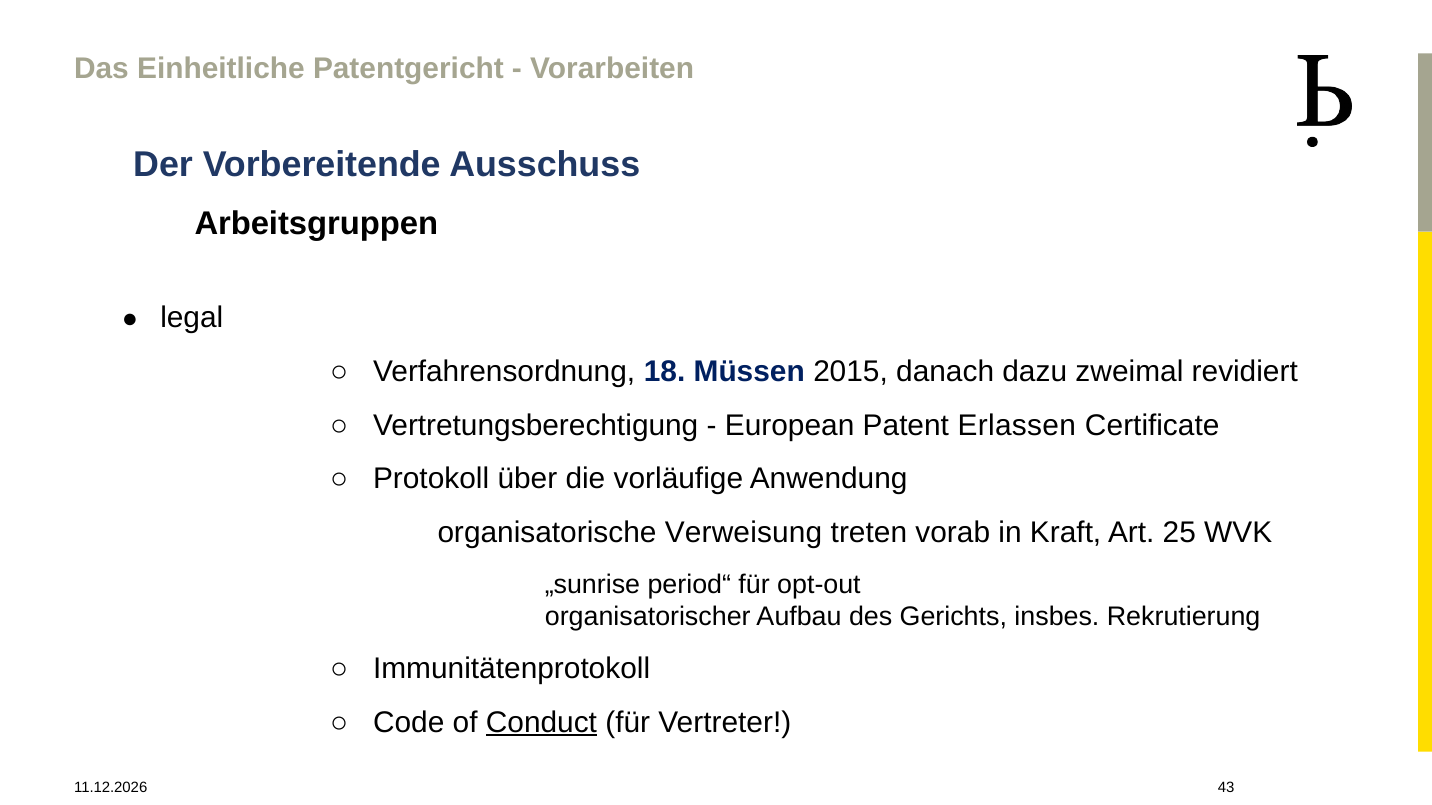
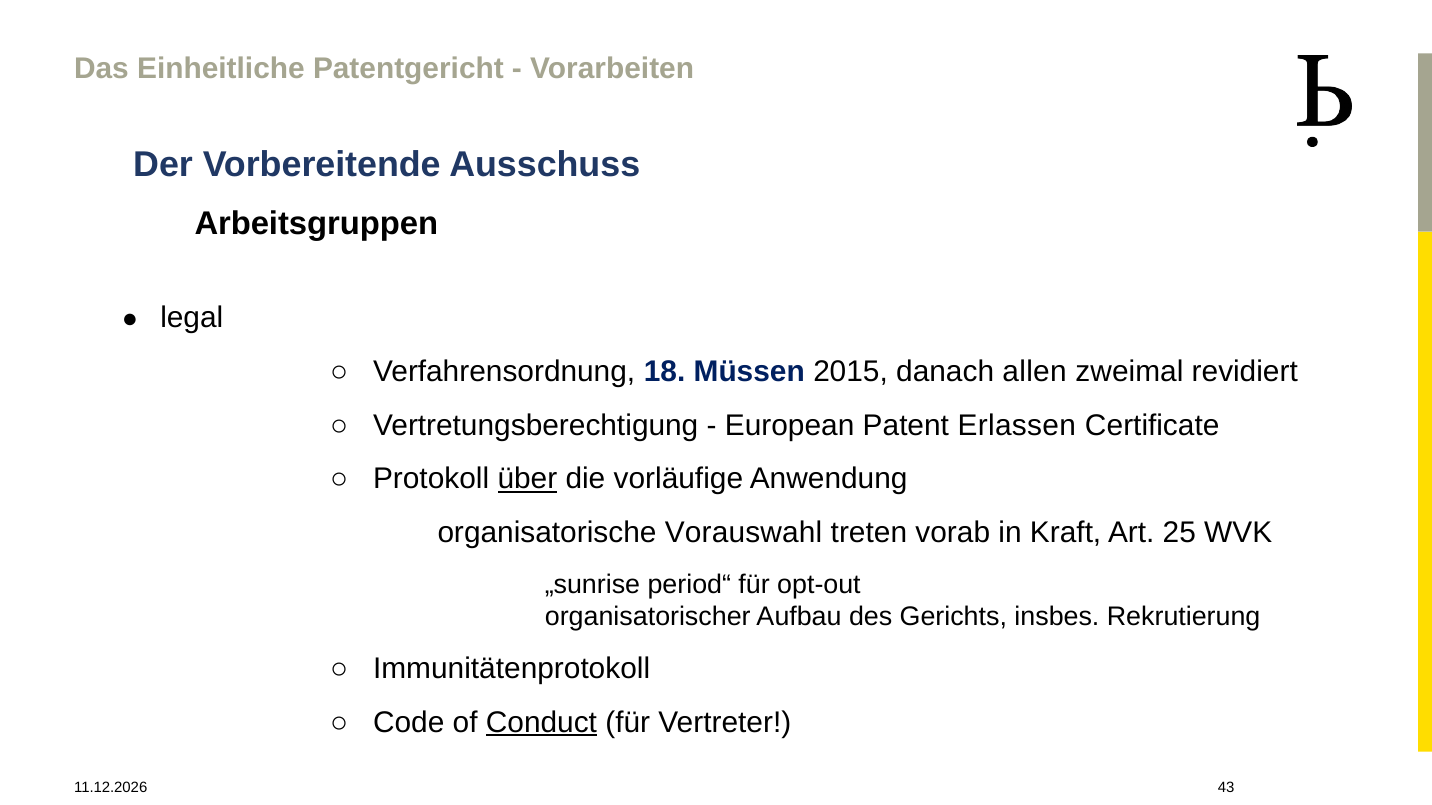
dazu: dazu -> allen
über underline: none -> present
Verweisung: Verweisung -> Vorauswahl
